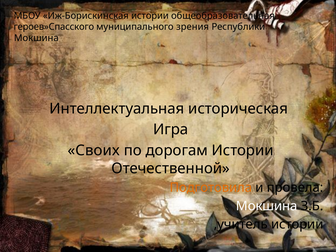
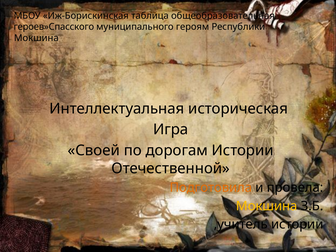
Иж-Борискинская истории: истории -> таблица
зрения: зрения -> героям
Своих: Своих -> Своей
Мокшина at (267, 206) colour: white -> yellow
